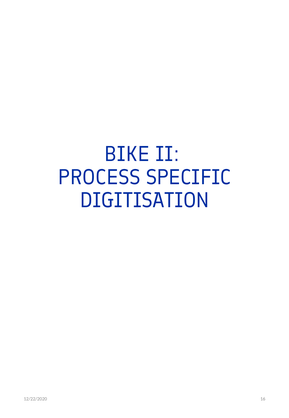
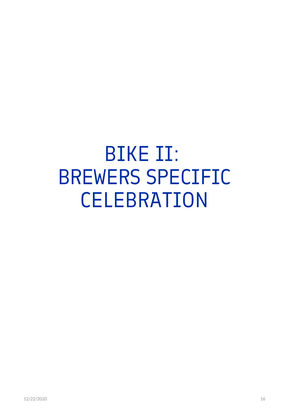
PROCESS: PROCESS -> BREWERS
DIGITISATION: DIGITISATION -> CELEBRATION
